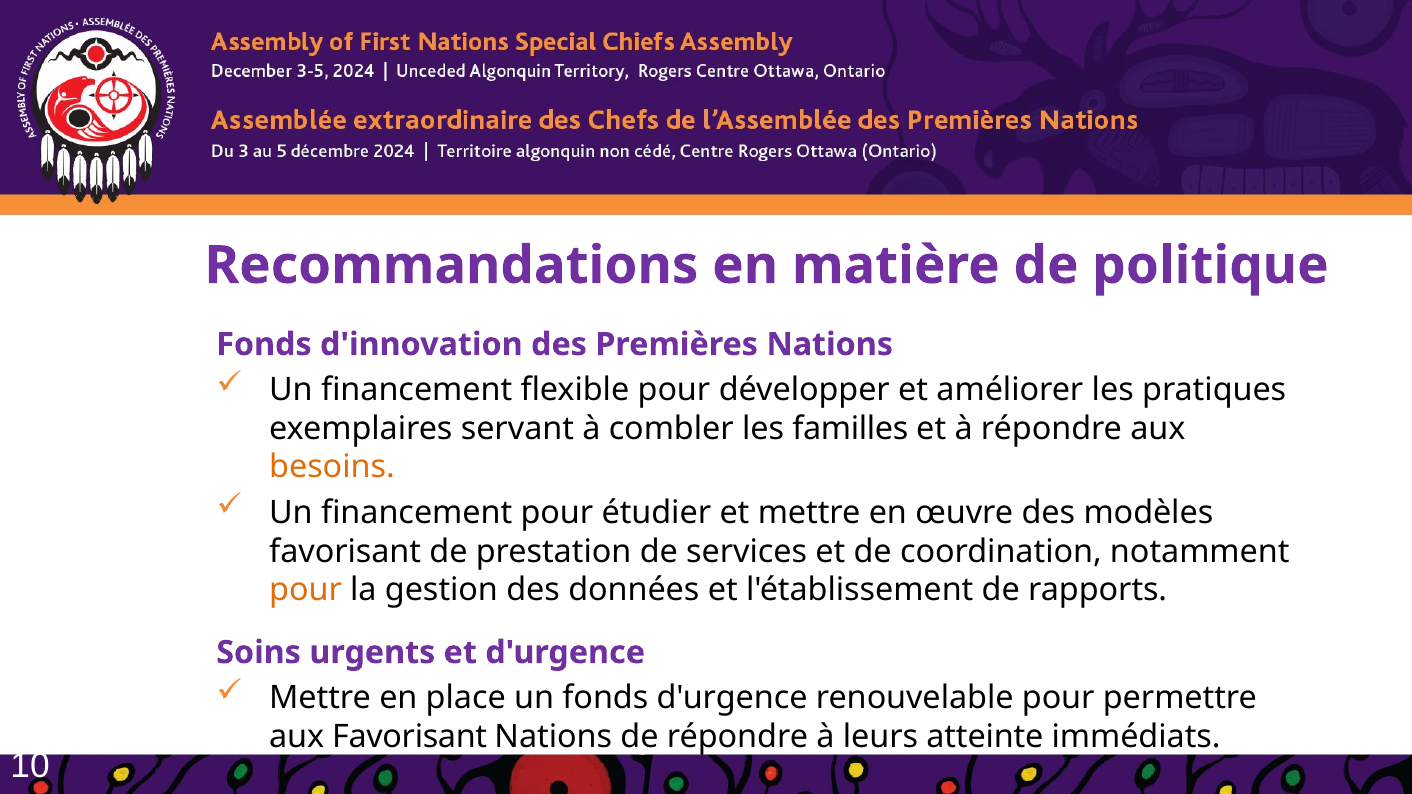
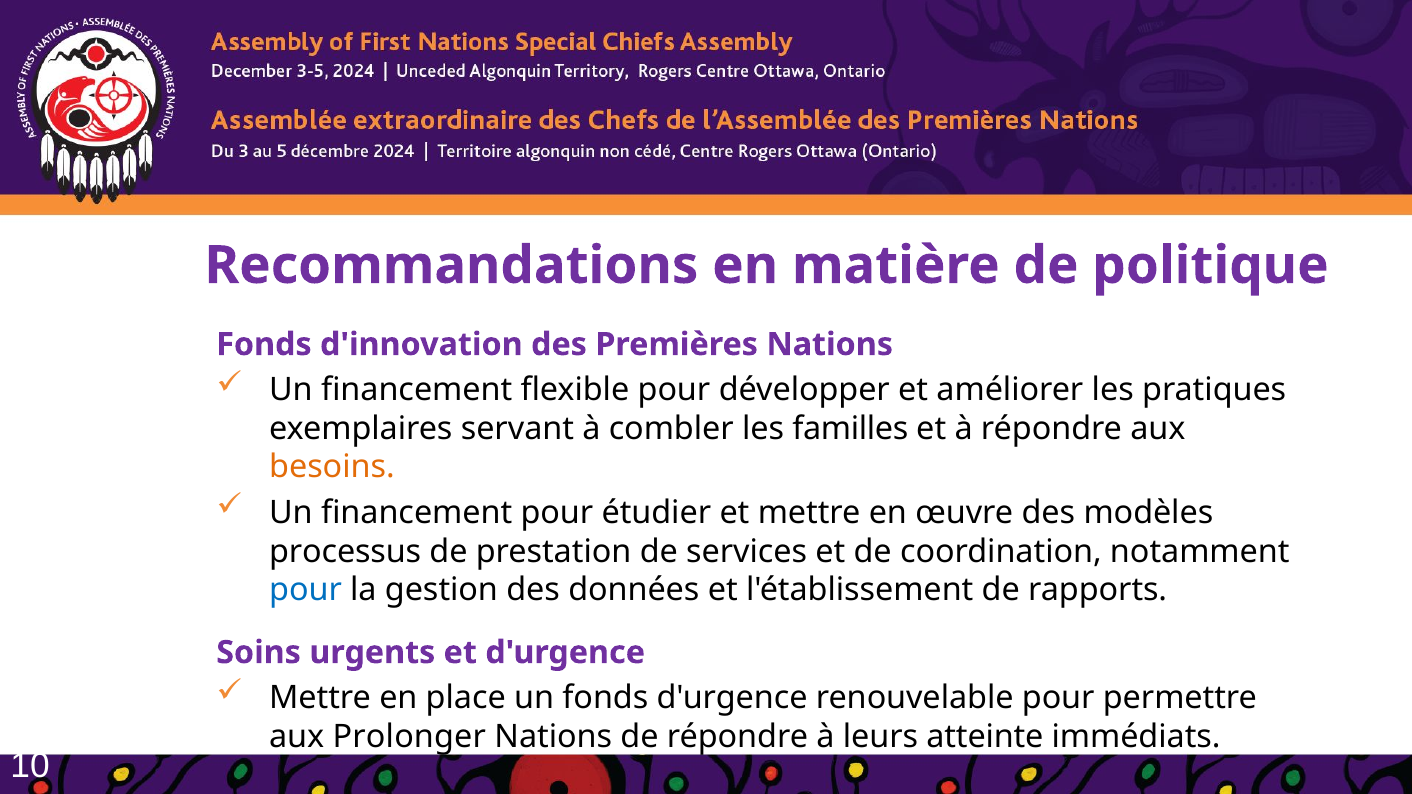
favorisant at (345, 552): favorisant -> processus
pour at (306, 590) colour: orange -> blue
aux Favorisant: Favorisant -> Prolonger
